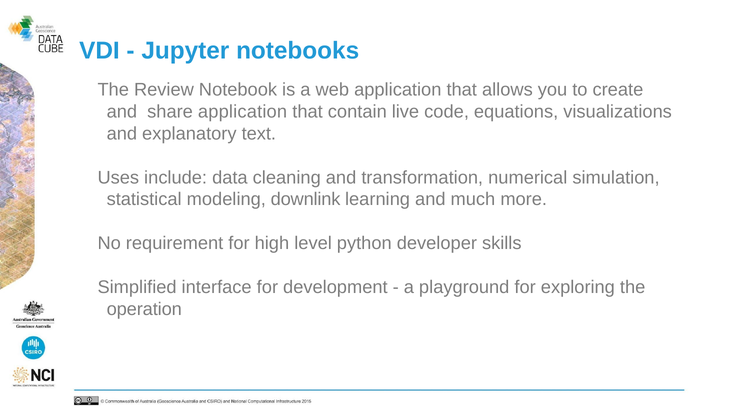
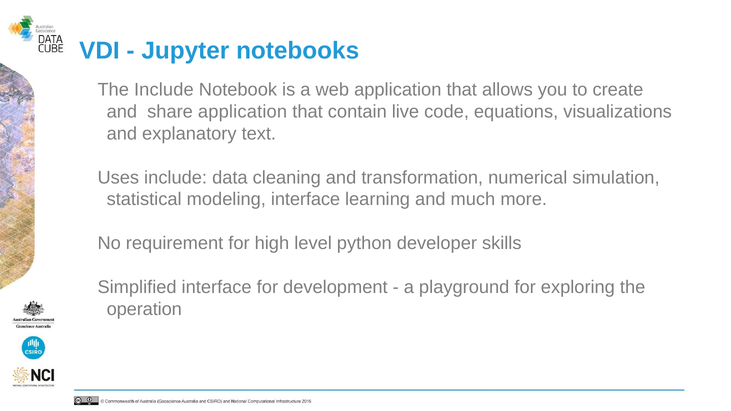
The Review: Review -> Include
modeling downlink: downlink -> interface
